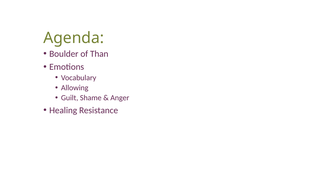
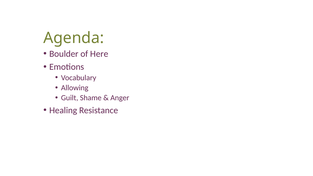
Than: Than -> Here
